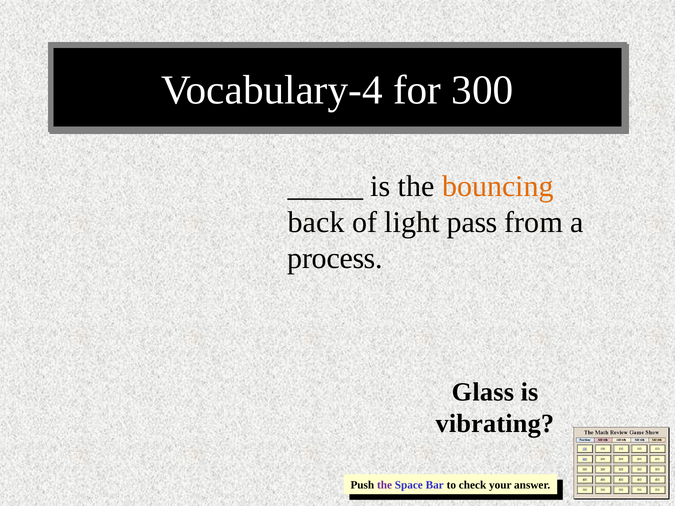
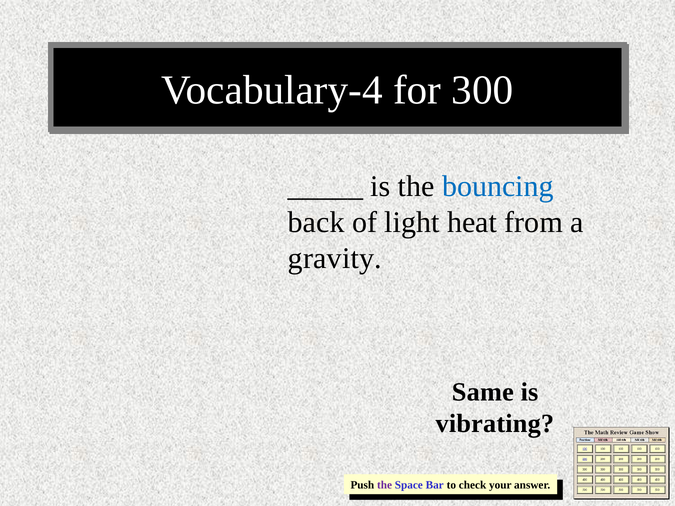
bouncing colour: orange -> blue
pass: pass -> heat
process: process -> gravity
Glass: Glass -> Same
